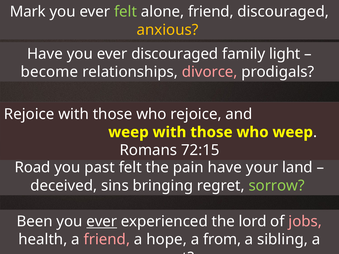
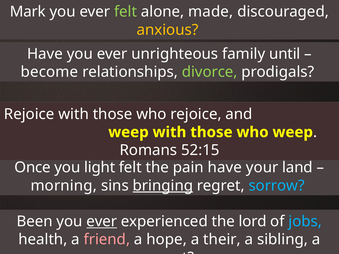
alone friend: friend -> made
ever discouraged: discouraged -> unrighteous
light: light -> until
divorce colour: pink -> light green
72:15: 72:15 -> 52:15
Road: Road -> Once
past: past -> light
deceived: deceived -> morning
bringing underline: none -> present
sorrow colour: light green -> light blue
jobs colour: pink -> light blue
from: from -> their
